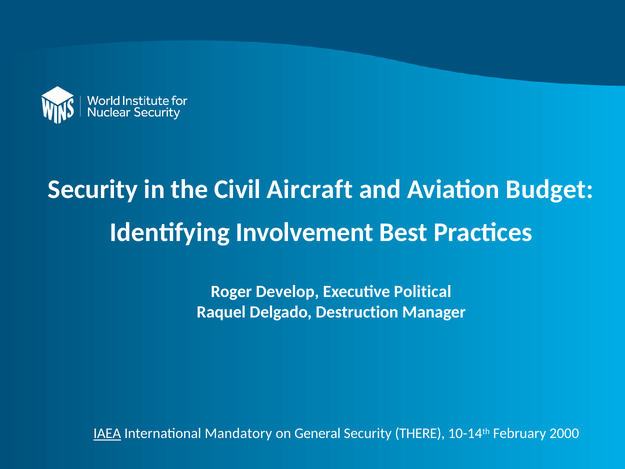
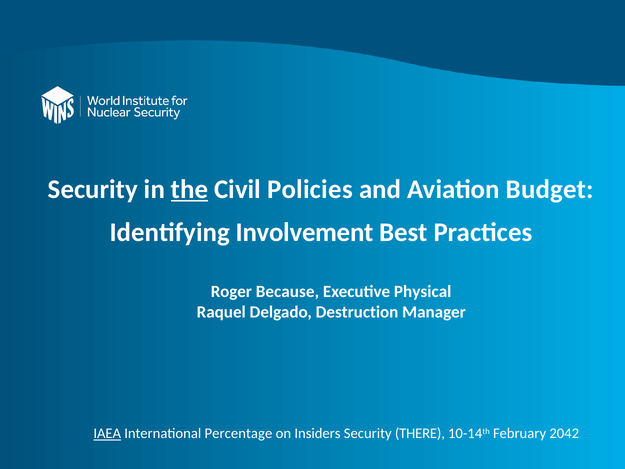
the underline: none -> present
Aircraft: Aircraft -> Policies
Develop: Develop -> Because
Political: Political -> Physical
Mandatory: Mandatory -> Percentage
General: General -> Insiders
2000: 2000 -> 2042
